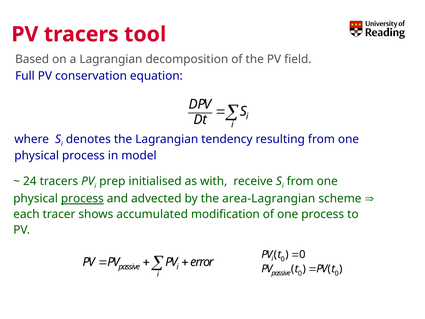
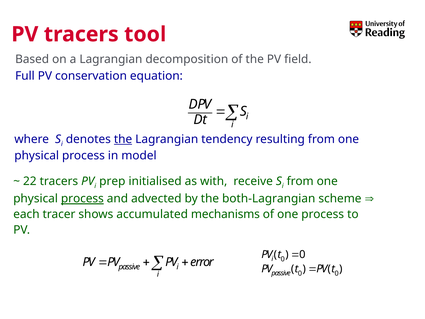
the at (123, 139) underline: none -> present
24: 24 -> 22
area-Lagrangian: area-Lagrangian -> both-Lagrangian
modification: modification -> mechanisms
